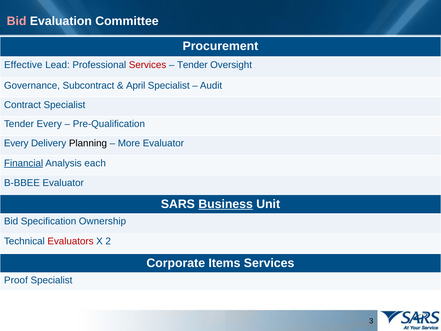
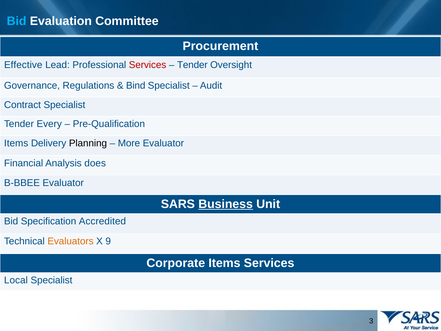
Bid at (17, 21) colour: pink -> light blue
Subcontract: Subcontract -> Regulations
April: April -> Bind
Every at (16, 143): Every -> Items
Financial underline: present -> none
each: each -> does
Ownership: Ownership -> Accredited
Evaluators colour: red -> orange
2: 2 -> 9
Proof: Proof -> Local
